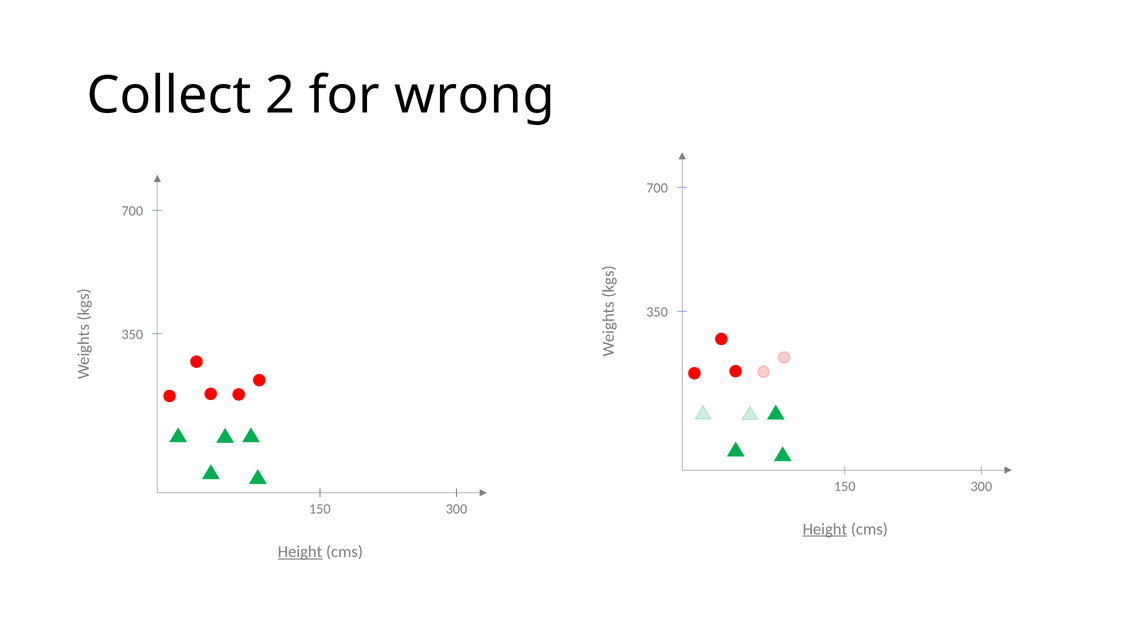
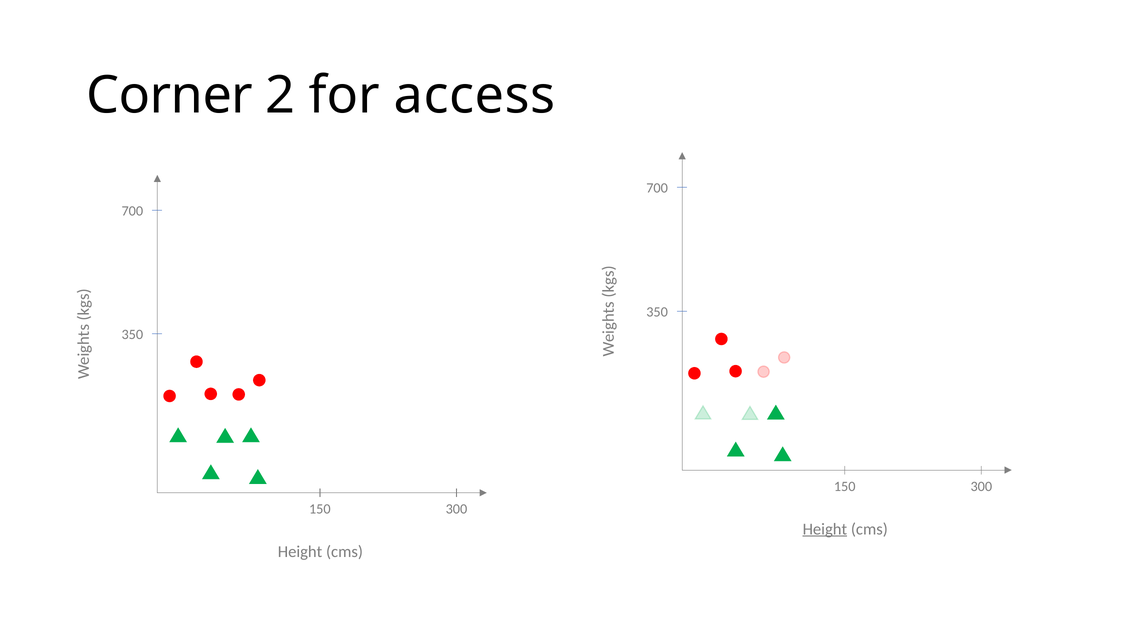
Collect: Collect -> Corner
wrong: wrong -> access
Height at (300, 552) underline: present -> none
